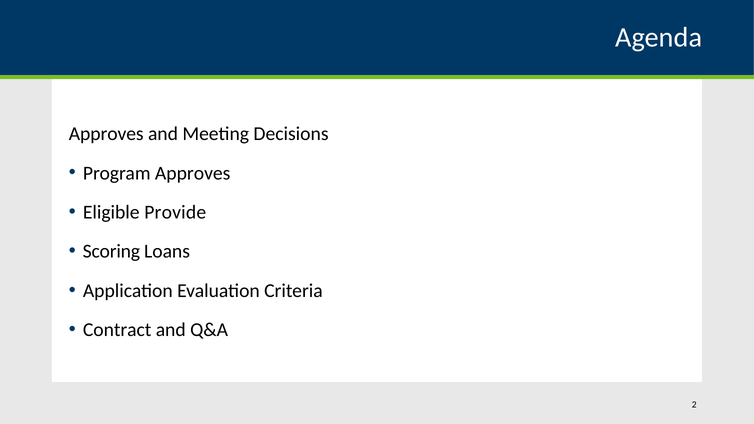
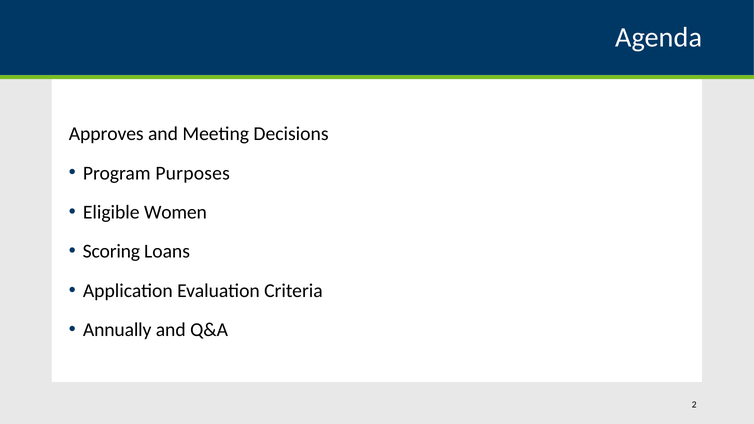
Program Approves: Approves -> Purposes
Provide: Provide -> Women
Contract: Contract -> Annually
